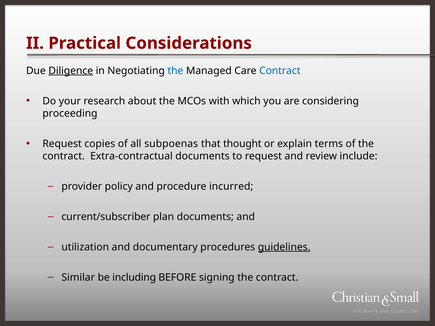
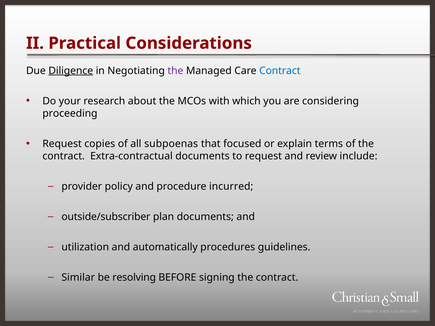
the at (175, 71) colour: blue -> purple
thought: thought -> focused
current/subscriber: current/subscriber -> outside/subscriber
documentary: documentary -> automatically
guidelines underline: present -> none
including: including -> resolving
